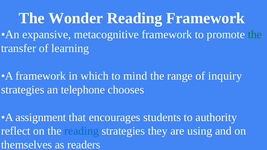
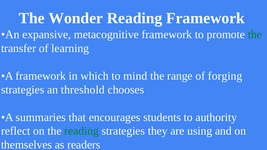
inquiry: inquiry -> forging
telephone: telephone -> threshold
assignment: assignment -> summaries
reading at (82, 131) colour: blue -> green
